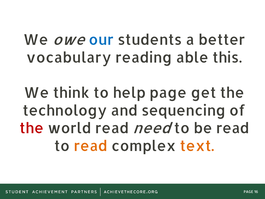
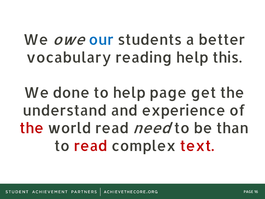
reading able: able -> help
think: think -> done
technology: technology -> understand
sequencing: sequencing -> experience
be read: read -> than
read at (91, 146) colour: orange -> red
text colour: orange -> red
